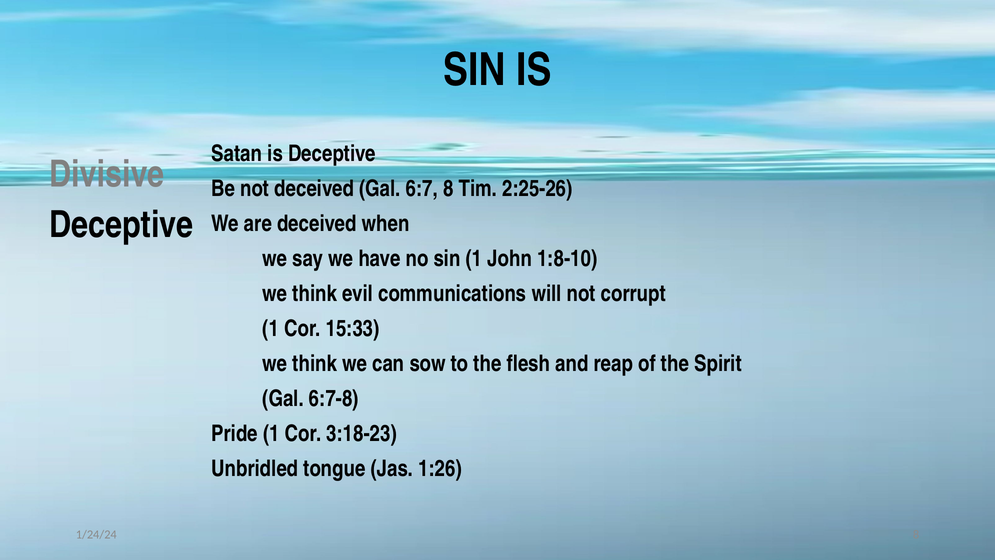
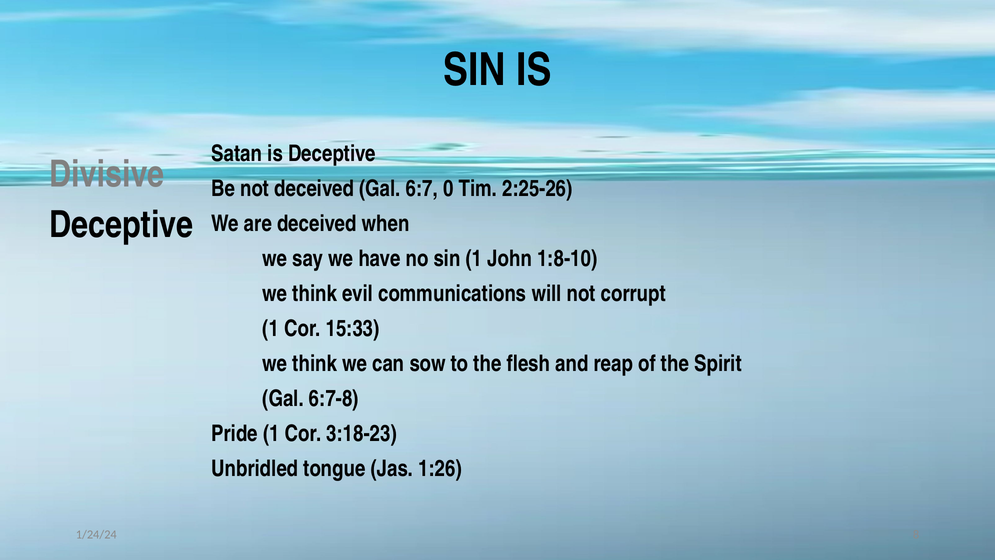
6:7 8: 8 -> 0
